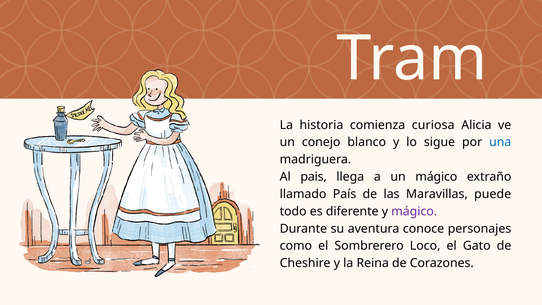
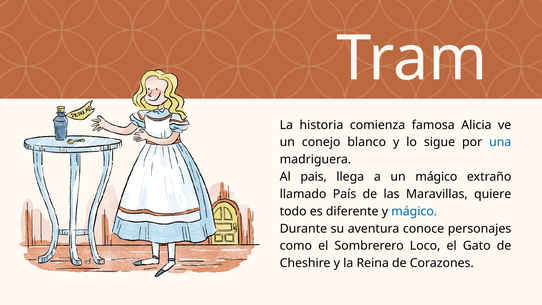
curiosa: curiosa -> famosa
puede: puede -> quiere
mágico at (414, 211) colour: purple -> blue
